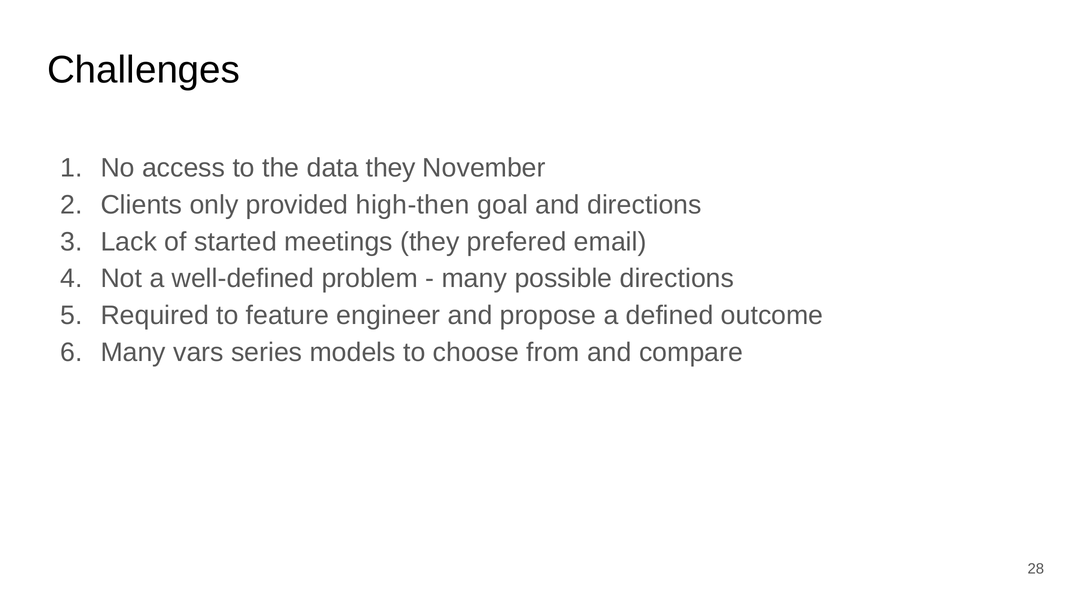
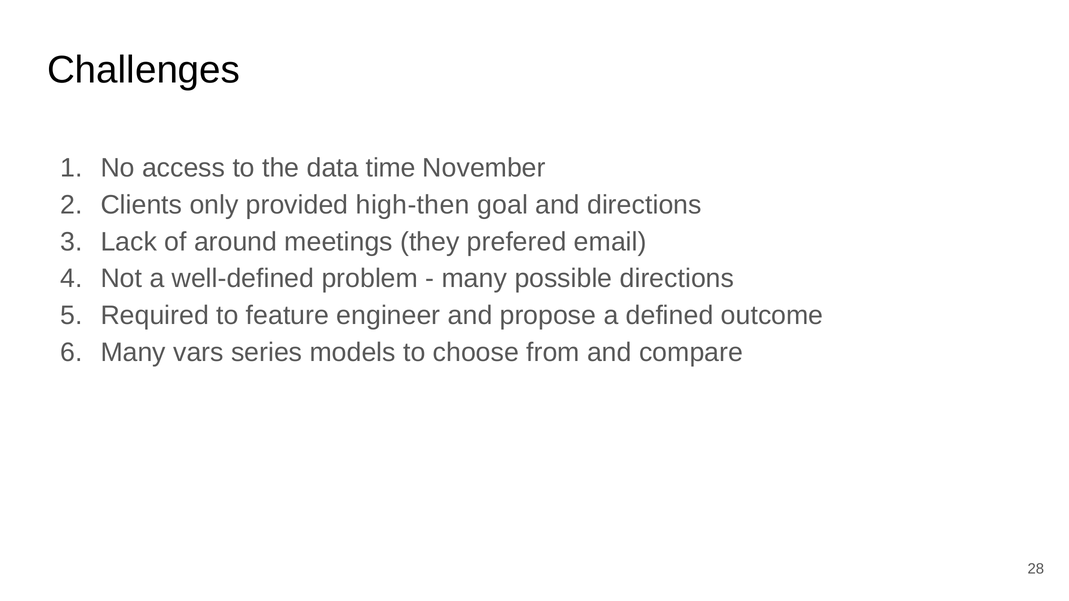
data they: they -> time
started: started -> around
